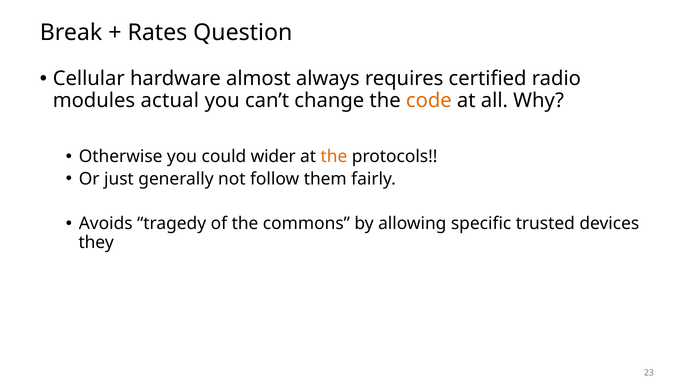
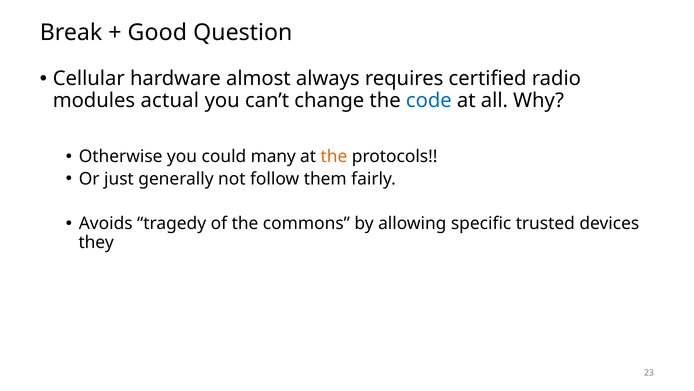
Rates: Rates -> Good
code colour: orange -> blue
wider: wider -> many
